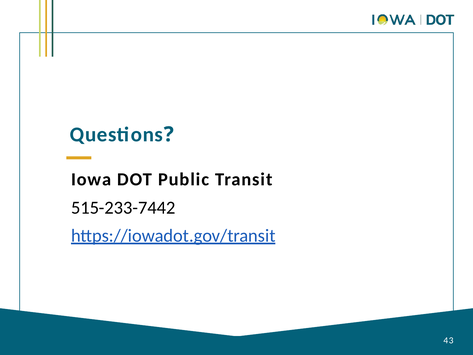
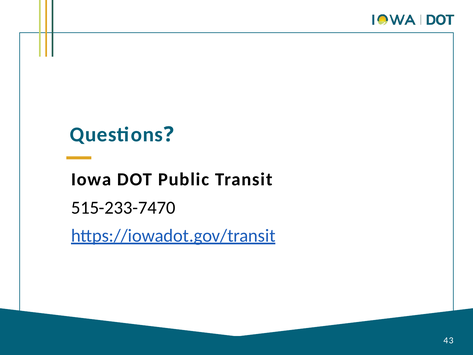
515-233-7442: 515-233-7442 -> 515-233-7470
